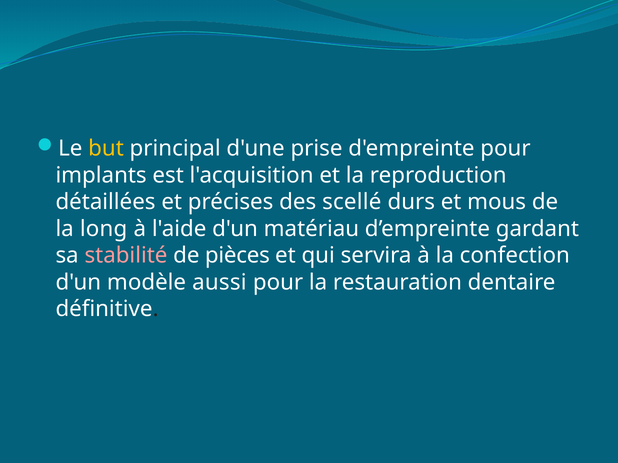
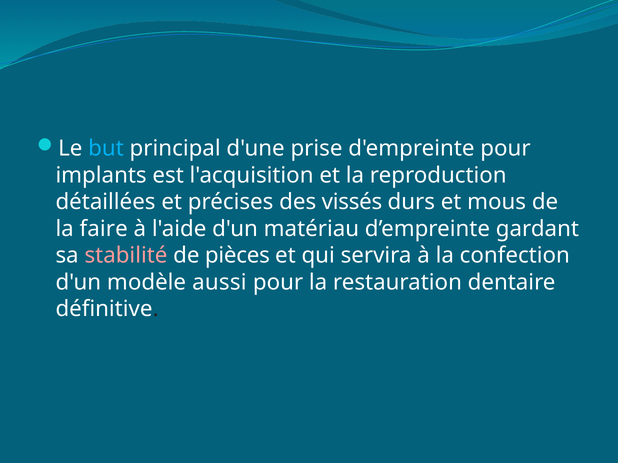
but colour: yellow -> light blue
scellé: scellé -> vissés
long: long -> faire
